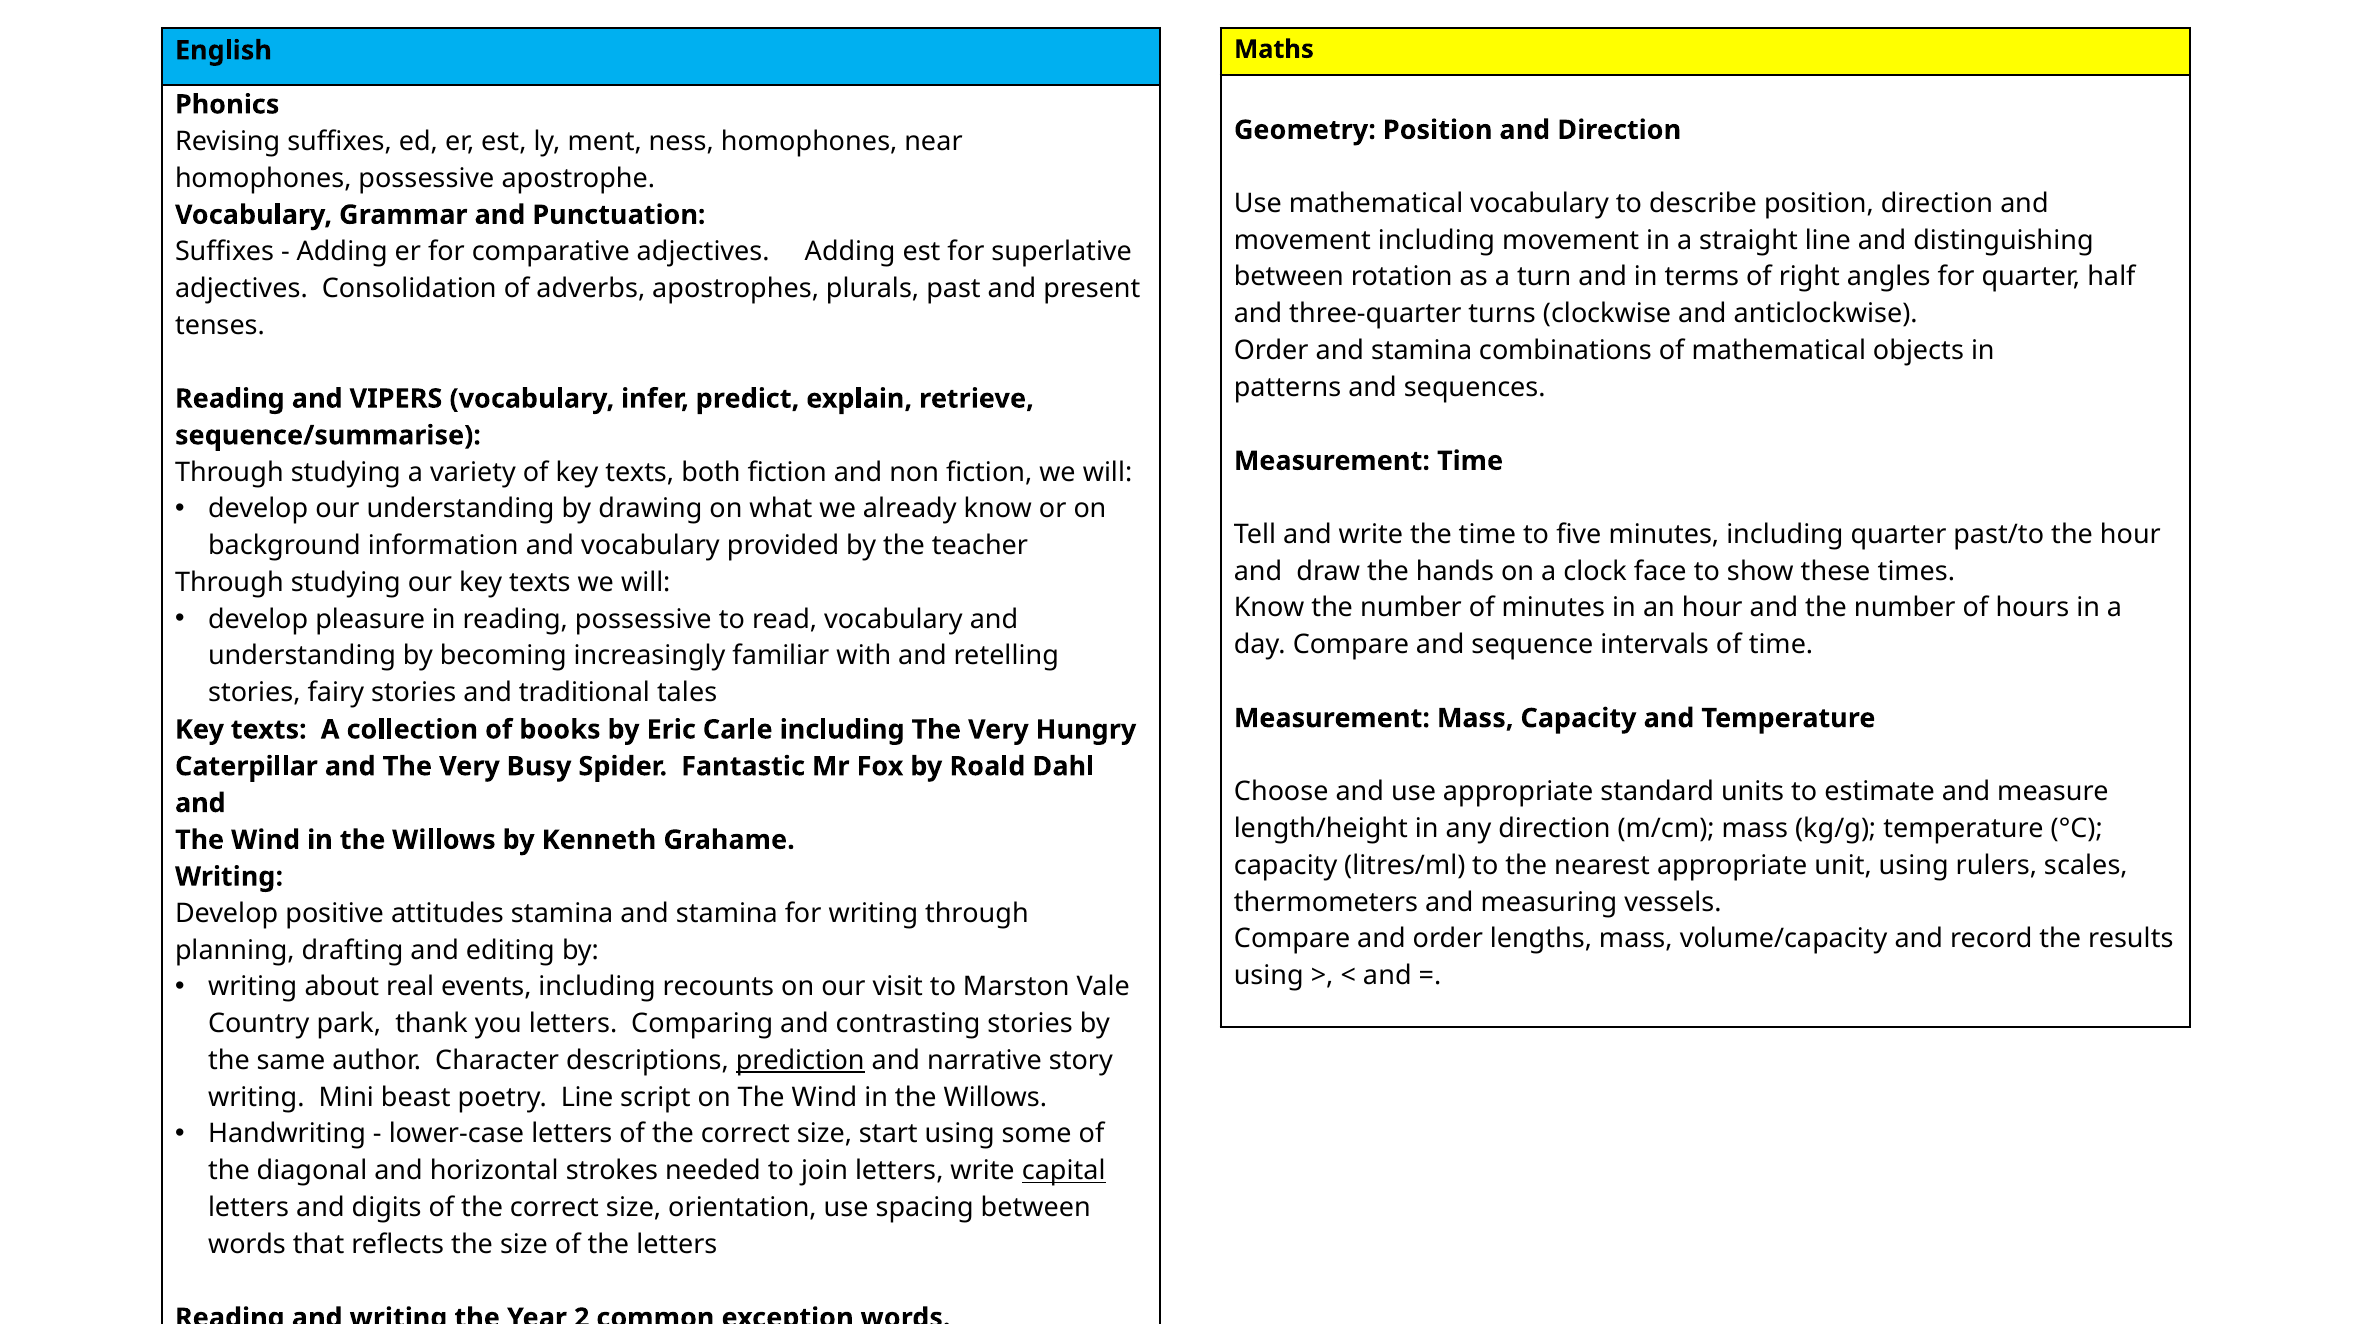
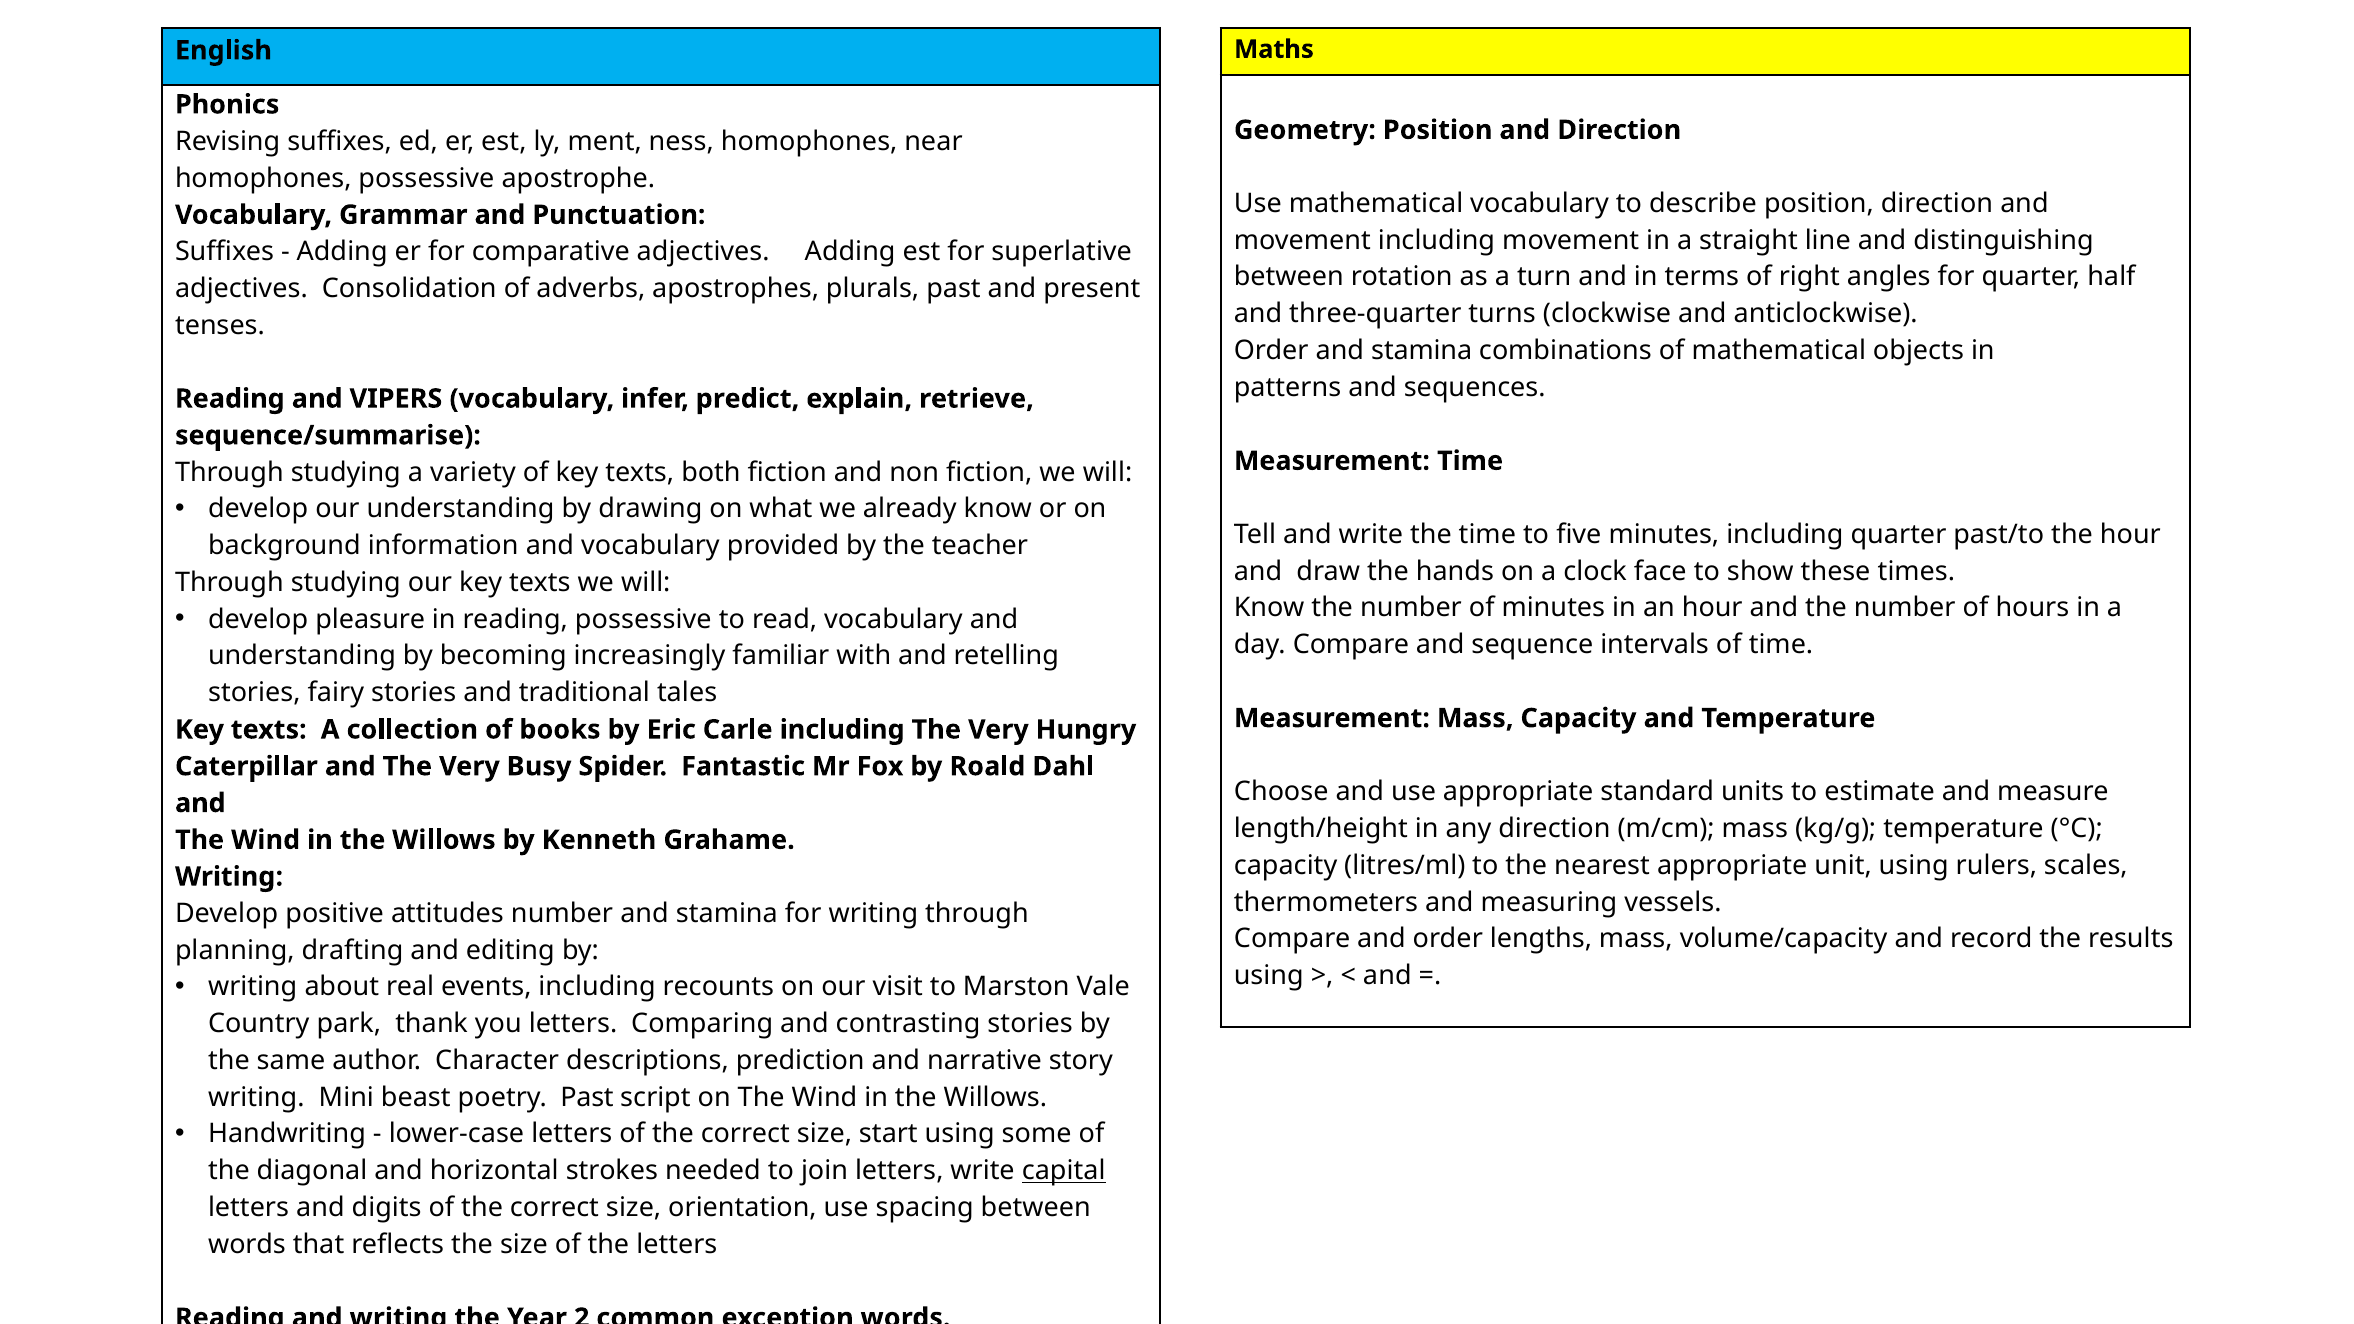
attitudes stamina: stamina -> number
prediction underline: present -> none
poetry Line: Line -> Past
